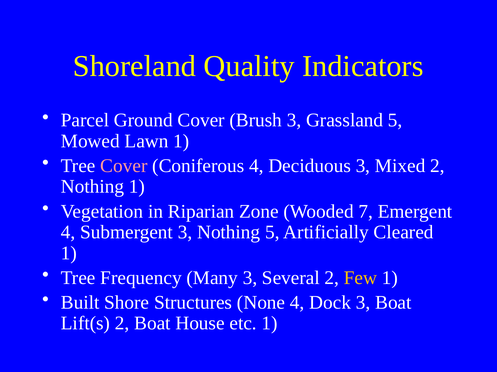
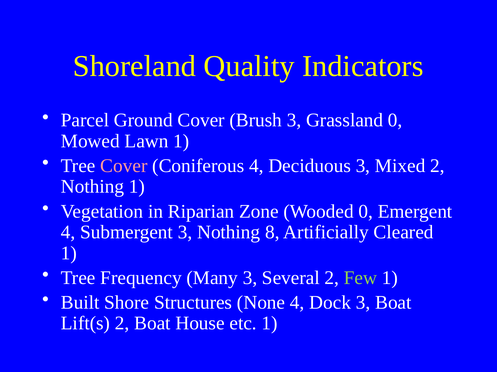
Grassland 5: 5 -> 0
Wooded 7: 7 -> 0
Nothing 5: 5 -> 8
Few colour: yellow -> light green
